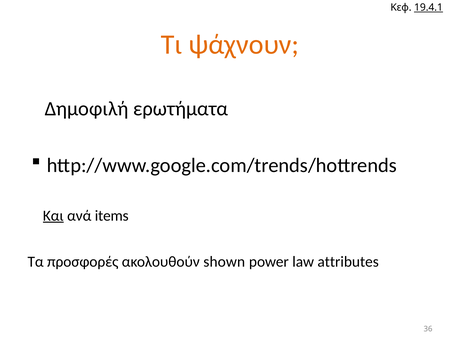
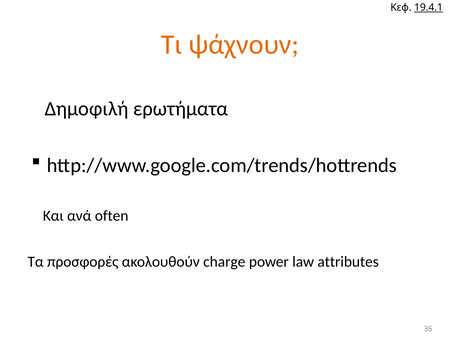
Και underline: present -> none
items: items -> often
shown: shown -> charge
